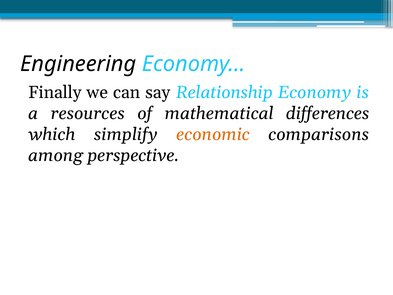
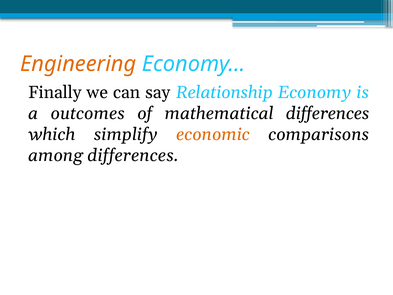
Engineering colour: black -> orange
resources: resources -> outcomes
among perspective: perspective -> differences
